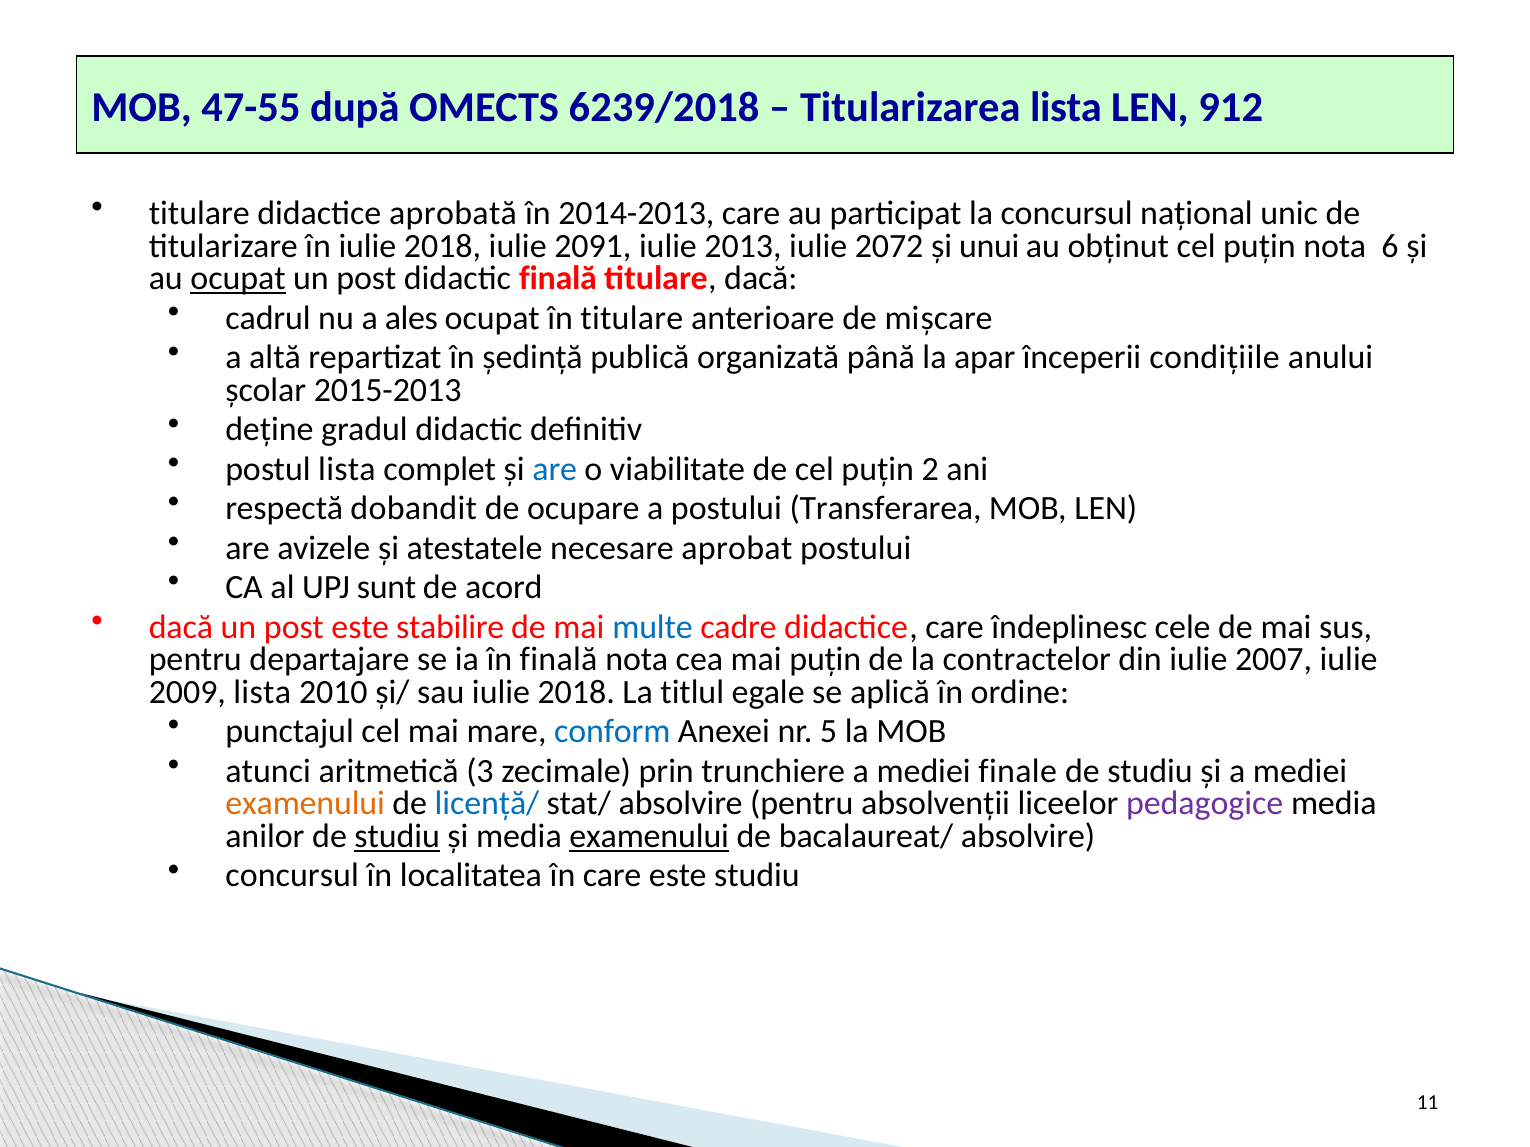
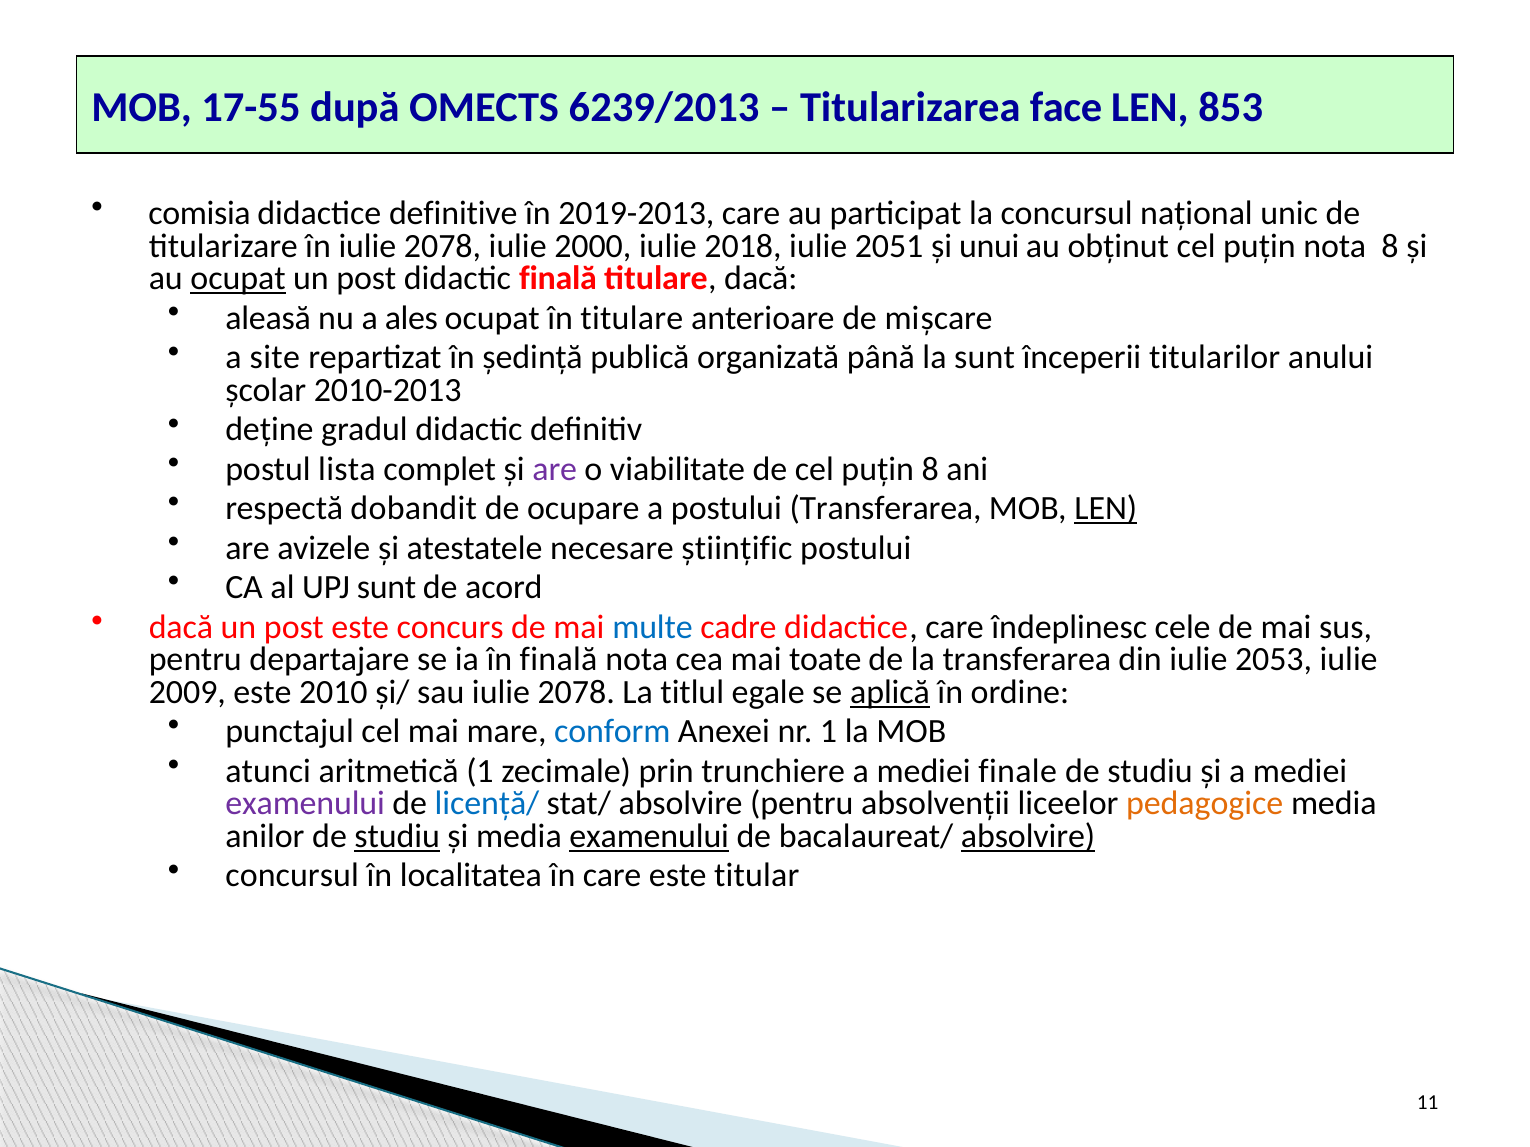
47-55: 47-55 -> 17-55
6239/2018: 6239/2018 -> 6239/2013
Titularizarea lista: lista -> face
912: 912 -> 853
titulare at (199, 214): titulare -> comisia
aprobată: aprobată -> definitive
2014-2013: 2014-2013 -> 2019-2013
în iulie 2018: 2018 -> 2078
2091: 2091 -> 2000
2013: 2013 -> 2018
2072: 2072 -> 2051
nota 6: 6 -> 8
cadrul: cadrul -> aleasă
altă: altă -> site
la apar: apar -> sunt
condiţiile: condiţiile -> titularilor
2015-2013: 2015-2013 -> 2010-2013
are at (555, 469) colour: blue -> purple
puţin 2: 2 -> 8
LEN at (1106, 509) underline: none -> present
aprobat: aprobat -> ştiinţific
stabilire: stabilire -> concurs
mai puţin: puţin -> toate
la contractelor: contractelor -> transferarea
2007: 2007 -> 2053
2009 lista: lista -> este
sau iulie 2018: 2018 -> 2078
aplică underline: none -> present
nr 5: 5 -> 1
aritmetică 3: 3 -> 1
examenului at (305, 804) colour: orange -> purple
pedagogice colour: purple -> orange
absolvire at (1028, 837) underline: none -> present
este studiu: studiu -> titular
